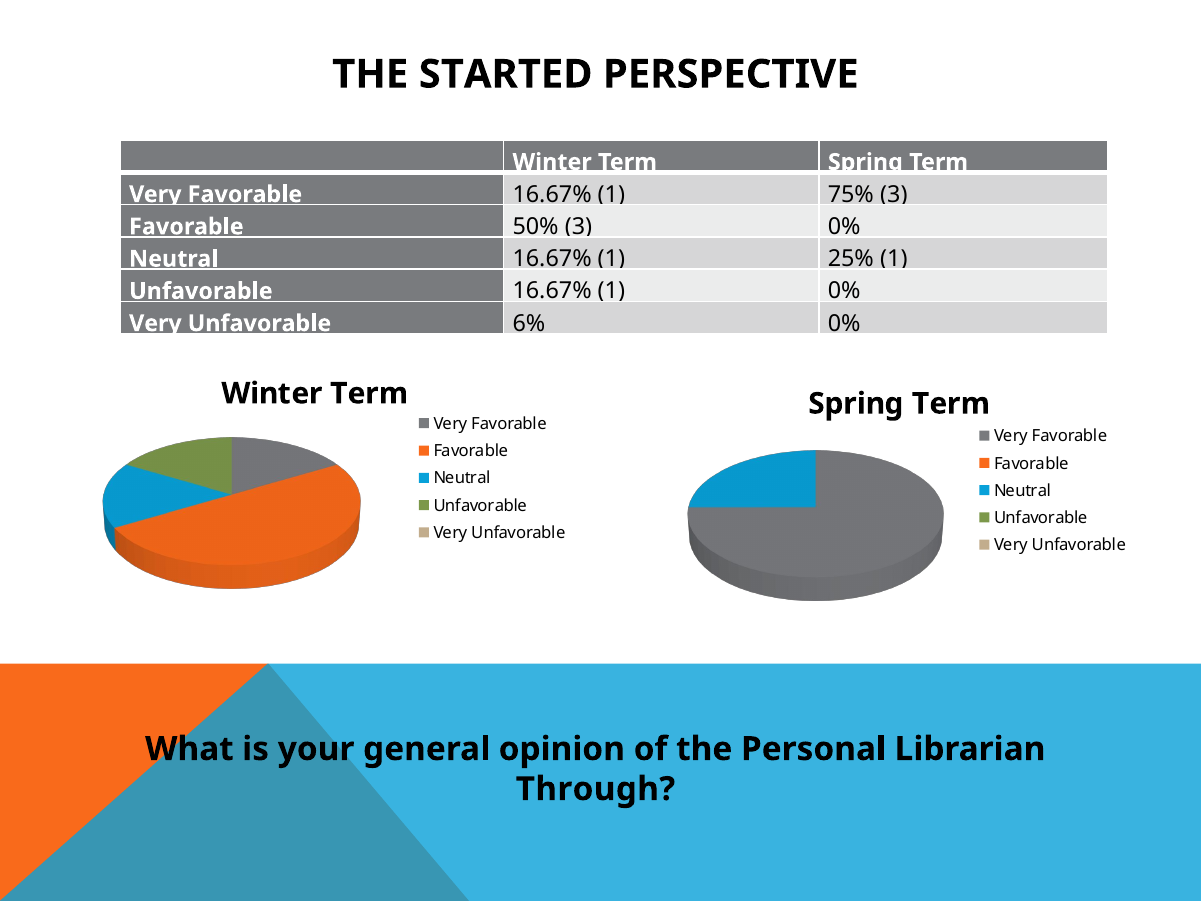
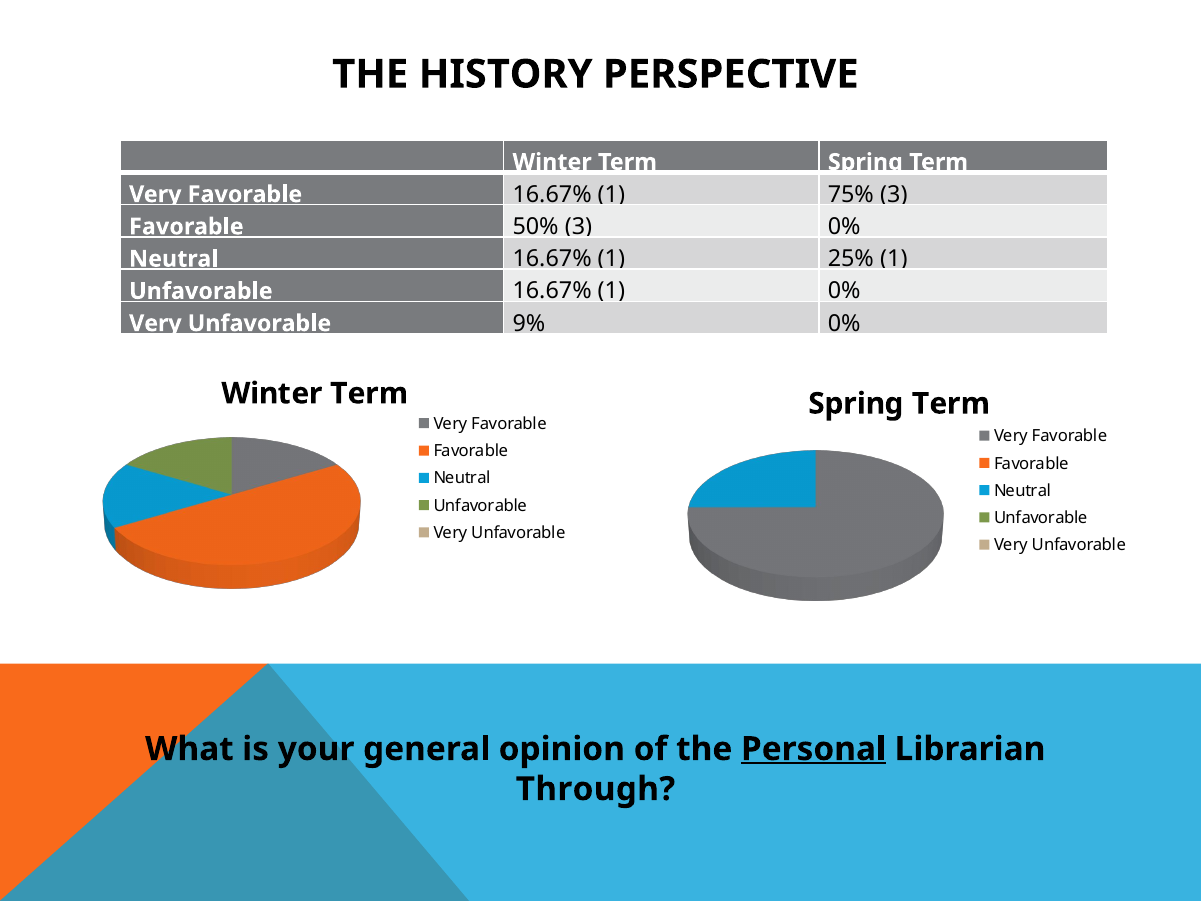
STARTED: STARTED -> HISTORY
6%: 6% -> 9%
Personal underline: none -> present
